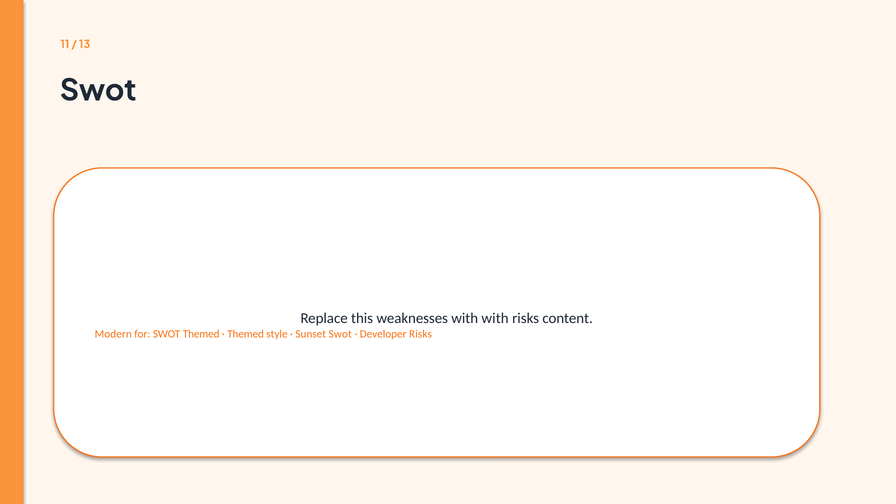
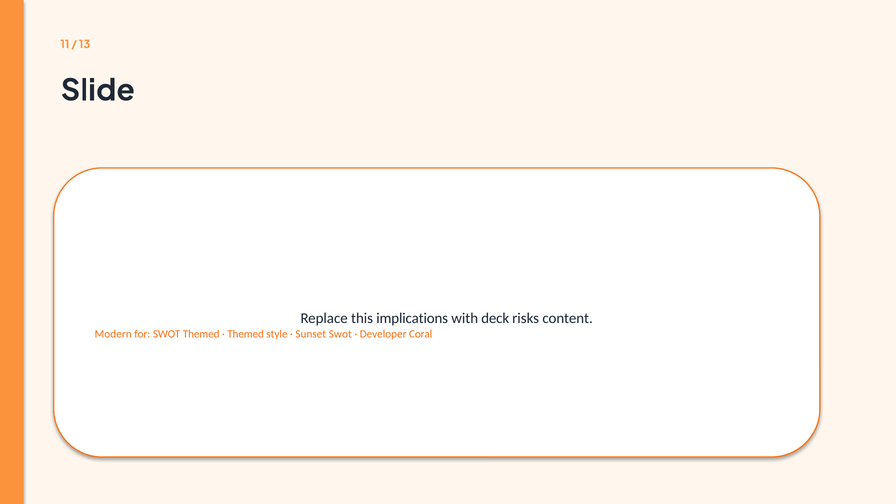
Swot at (98, 91): Swot -> Slide
weaknesses: weaknesses -> implications
with with: with -> deck
Developer Risks: Risks -> Coral
